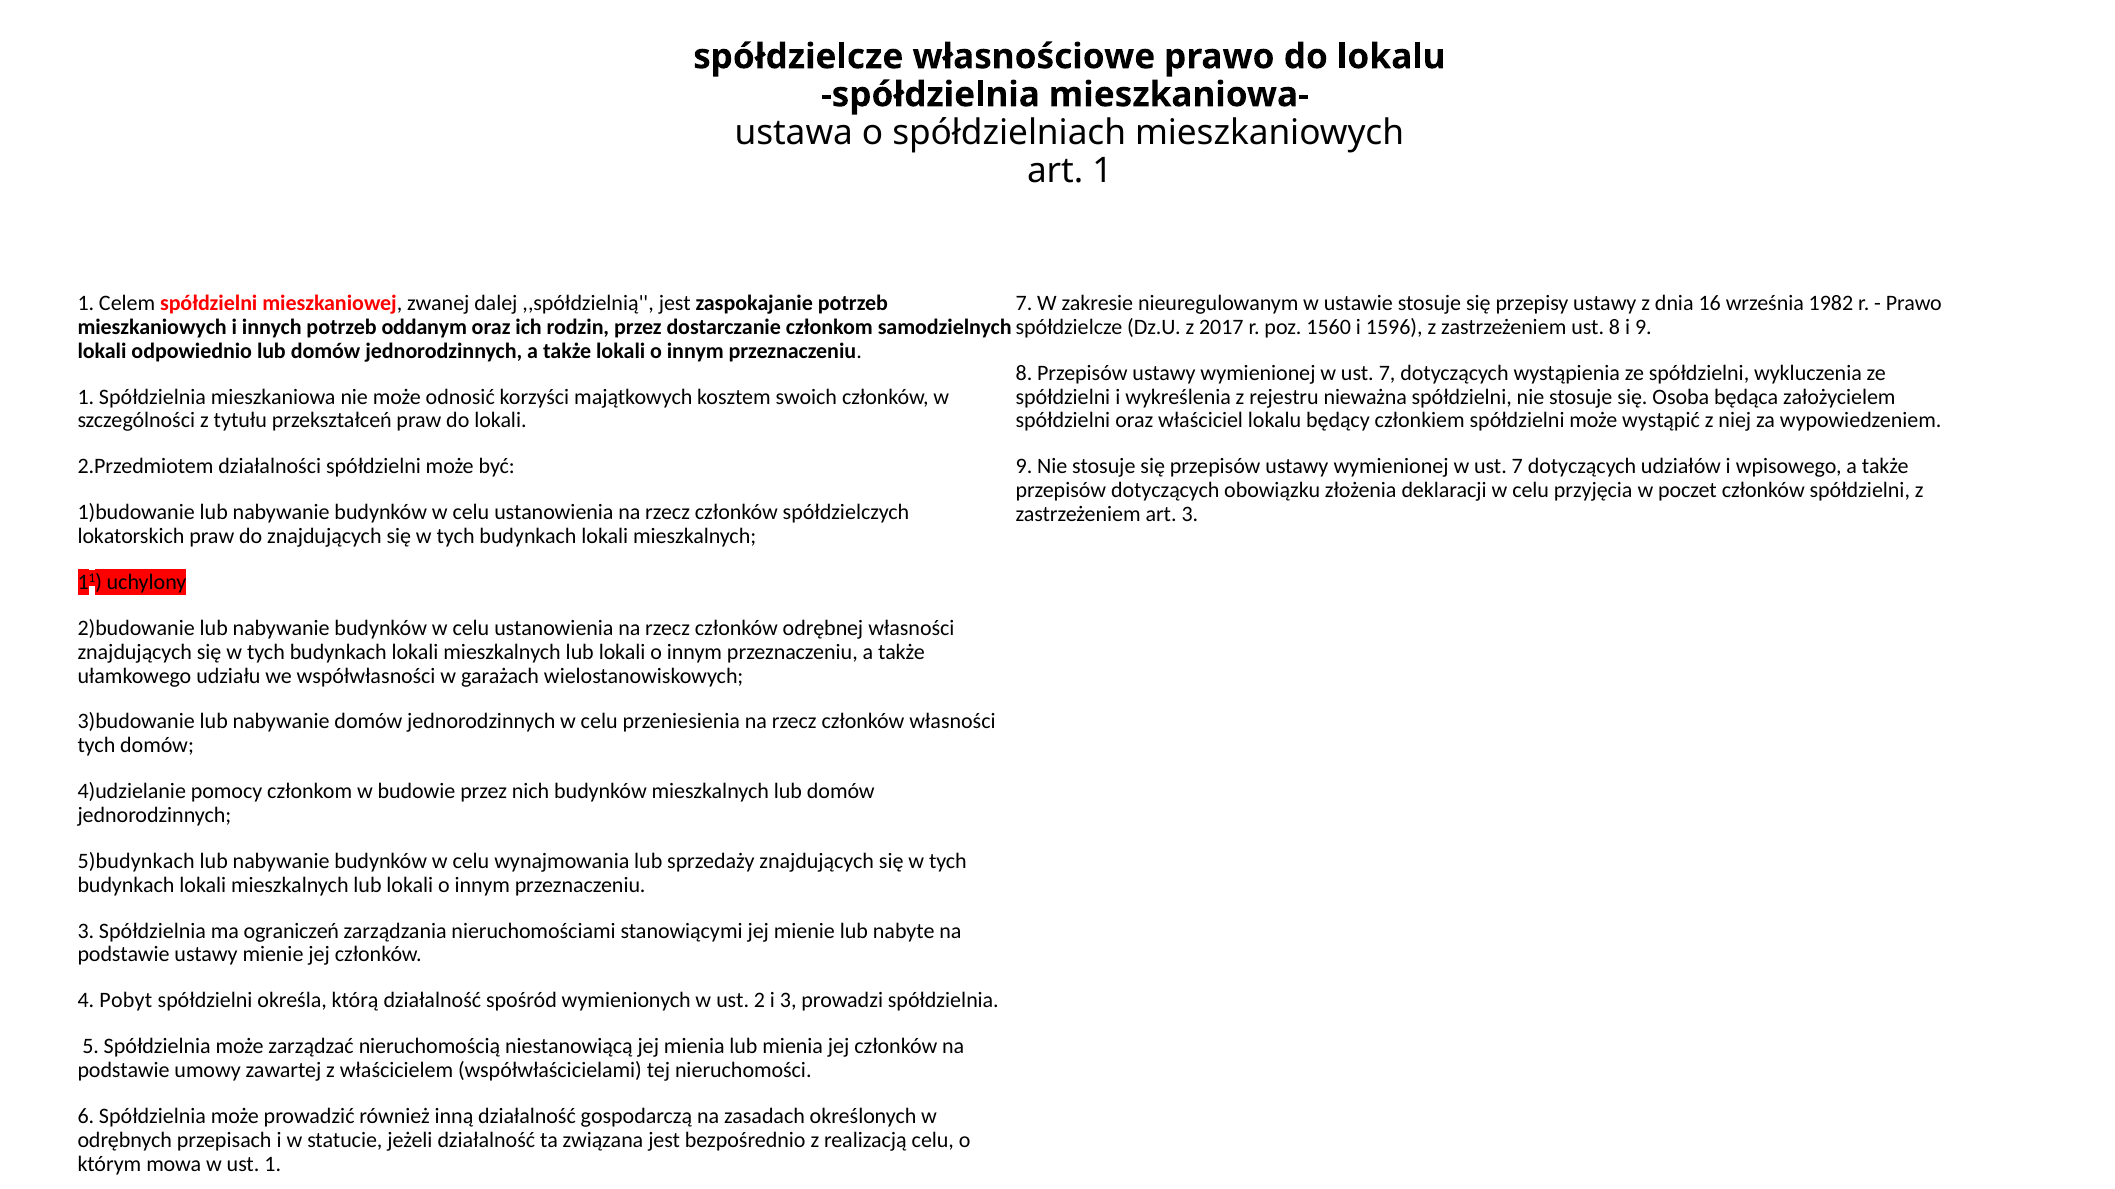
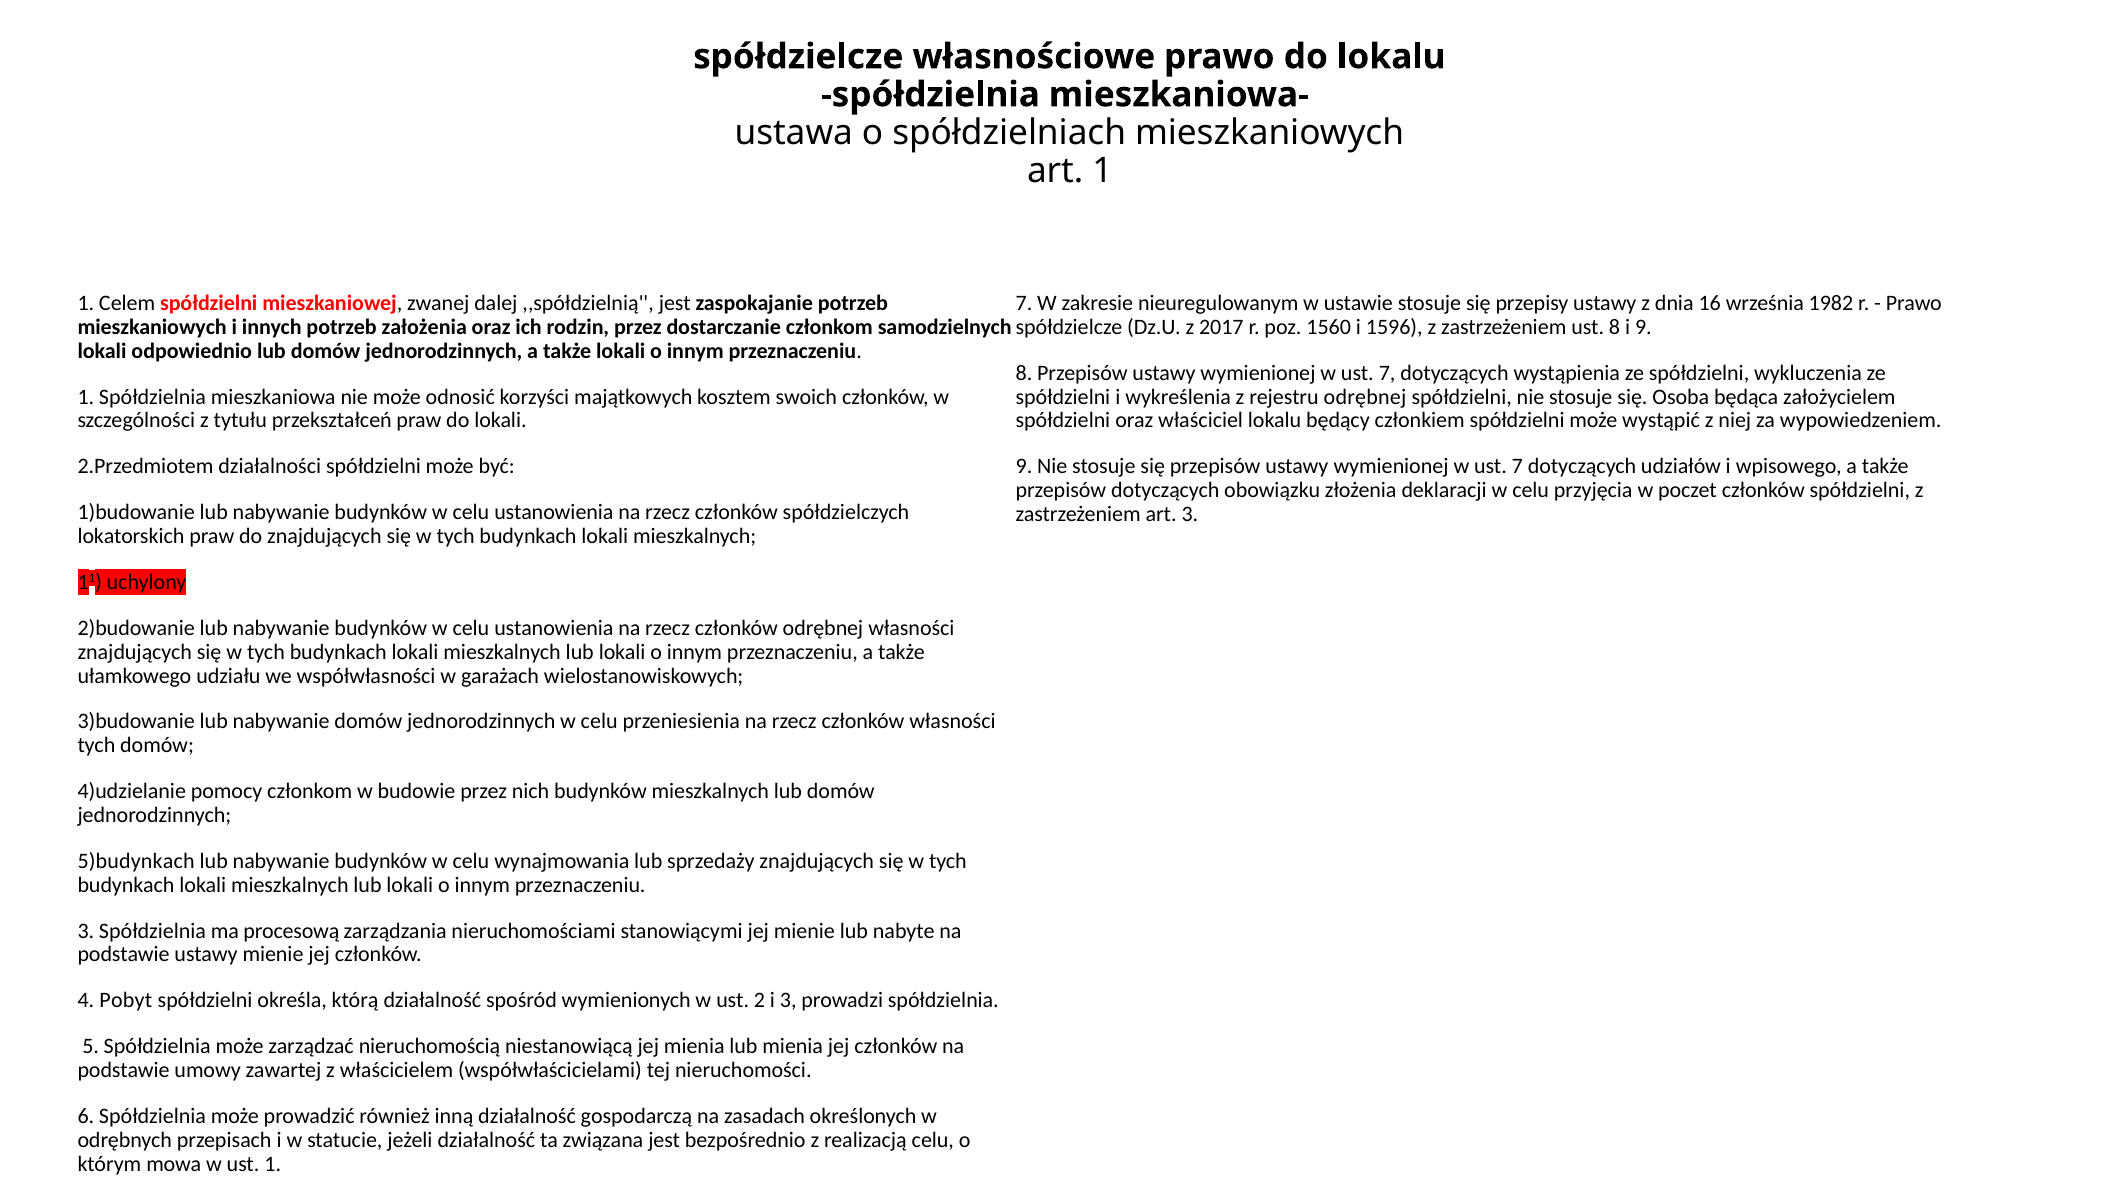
oddanym: oddanym -> założenia
rejestru nieważna: nieważna -> odrębnej
ograniczeń: ograniczeń -> procesową
